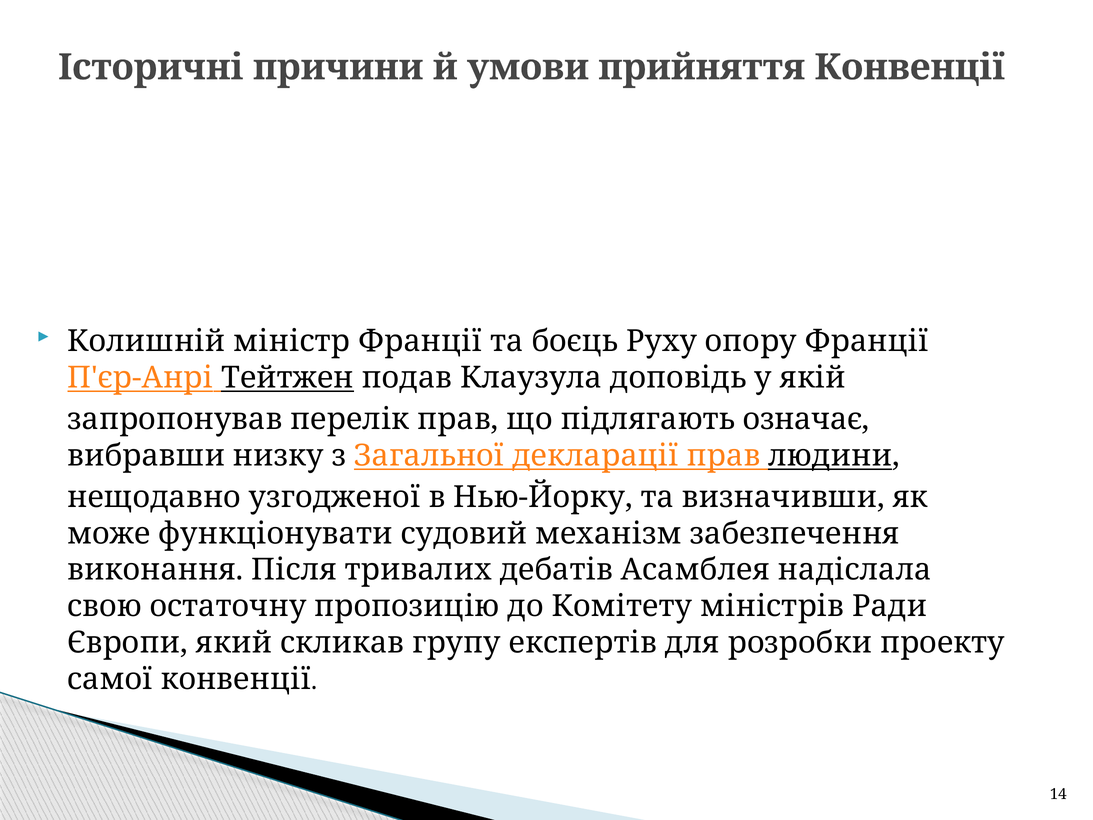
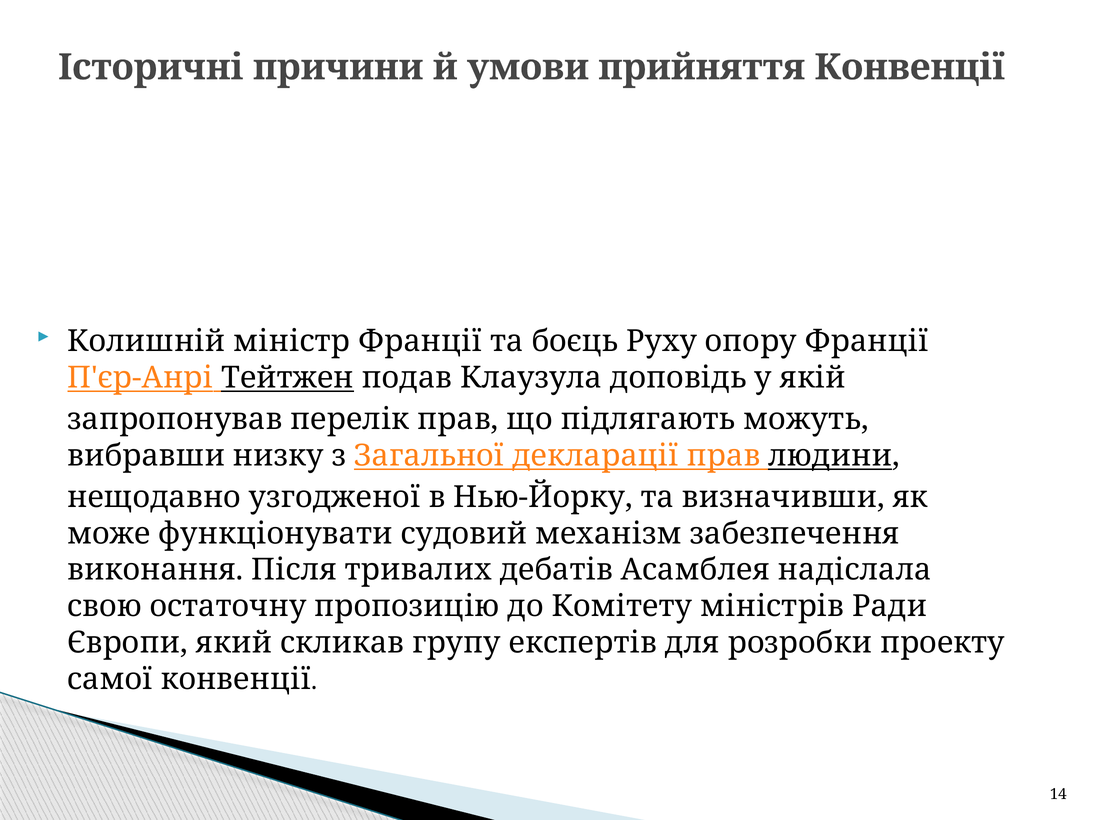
означає: означає -> можуть
